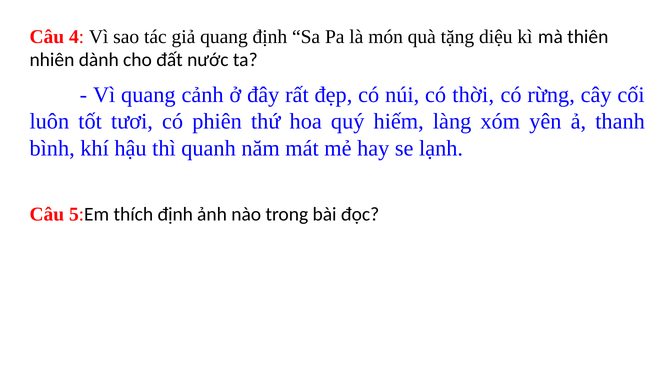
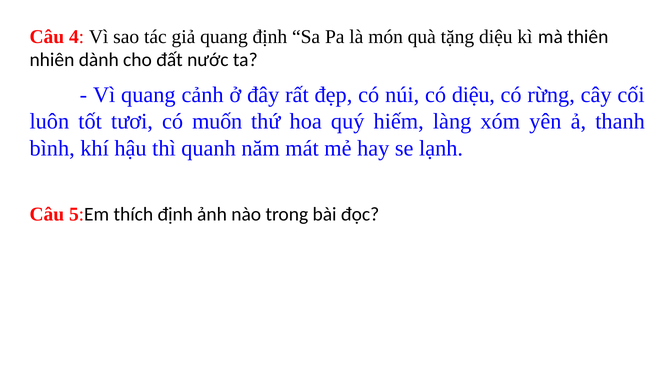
có thời: thời -> diệu
phiên: phiên -> muốn
